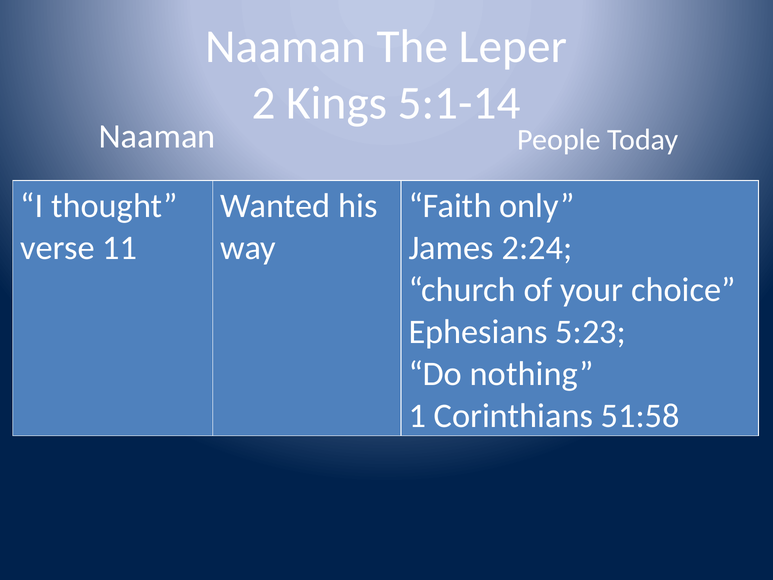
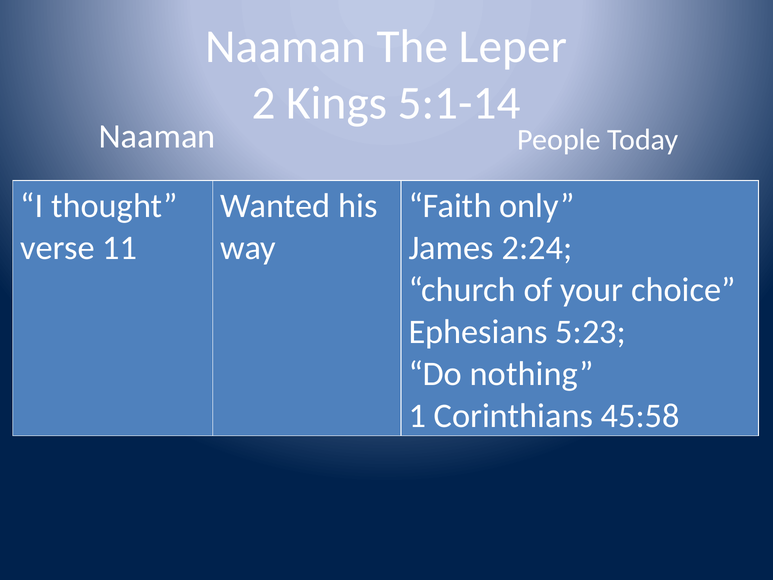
51:58: 51:58 -> 45:58
